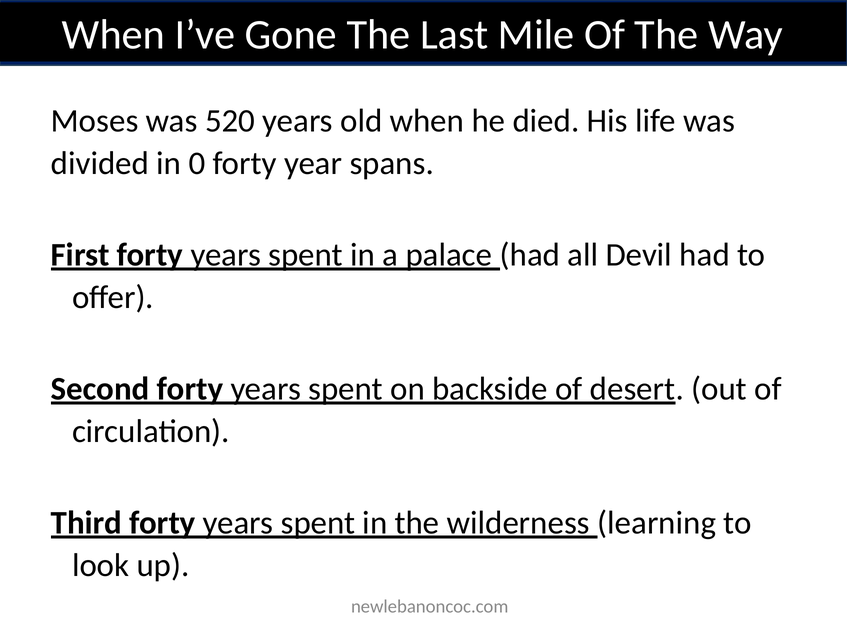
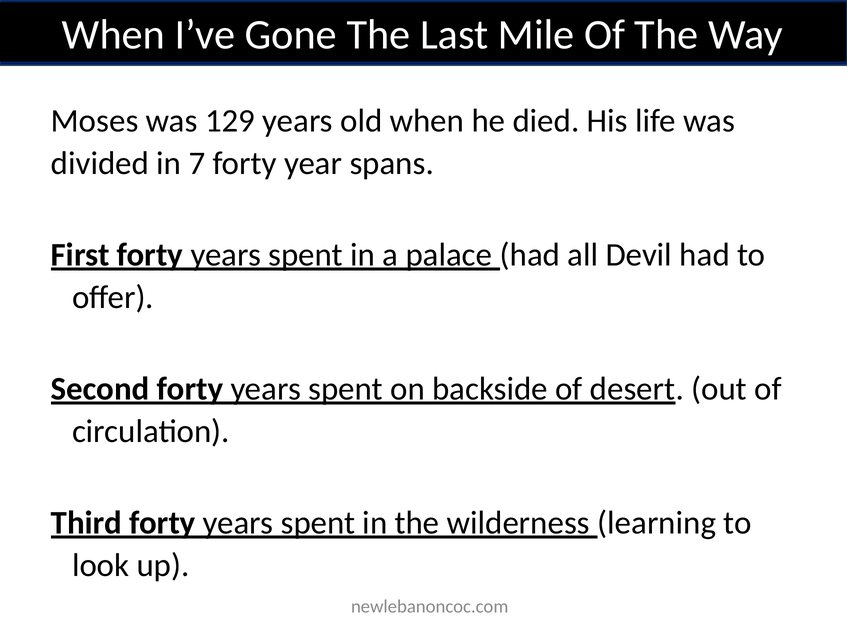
520: 520 -> 129
0: 0 -> 7
